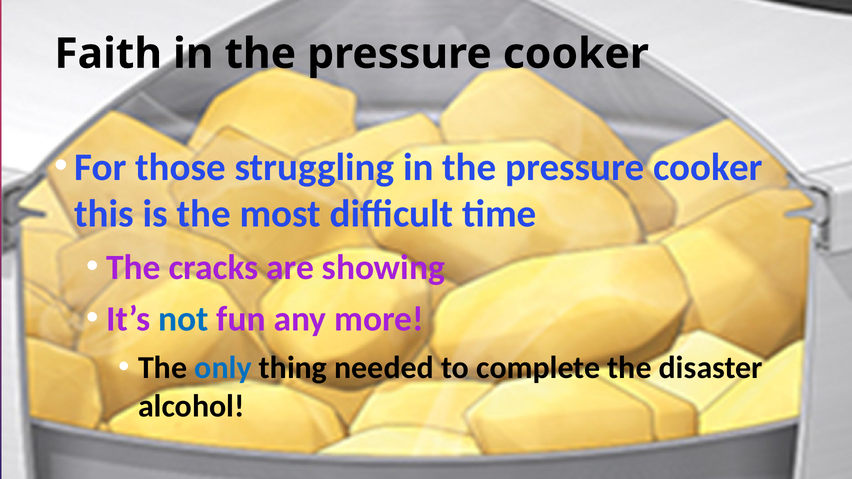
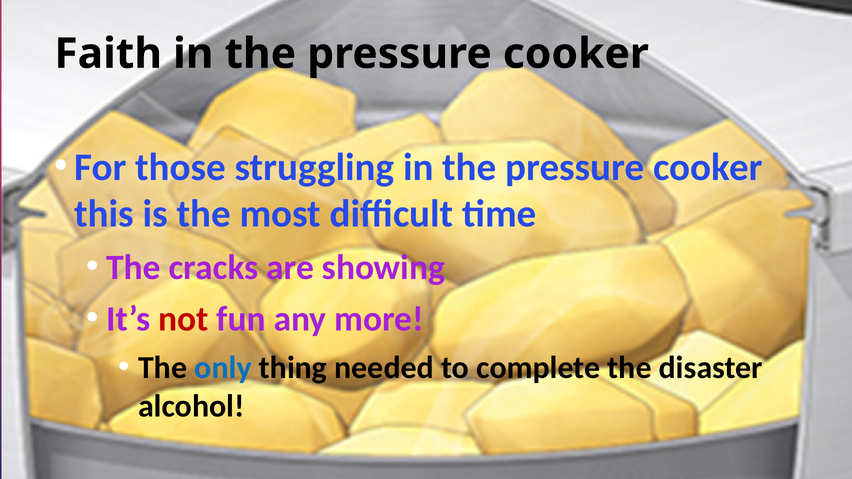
not colour: blue -> red
